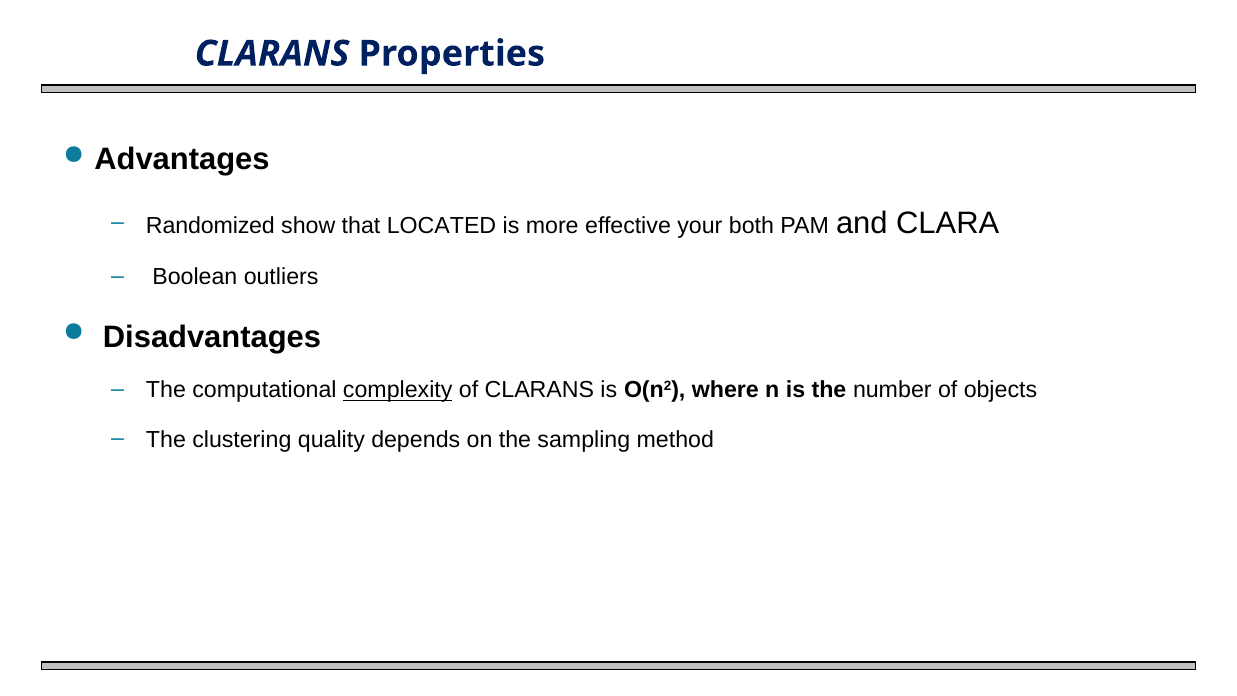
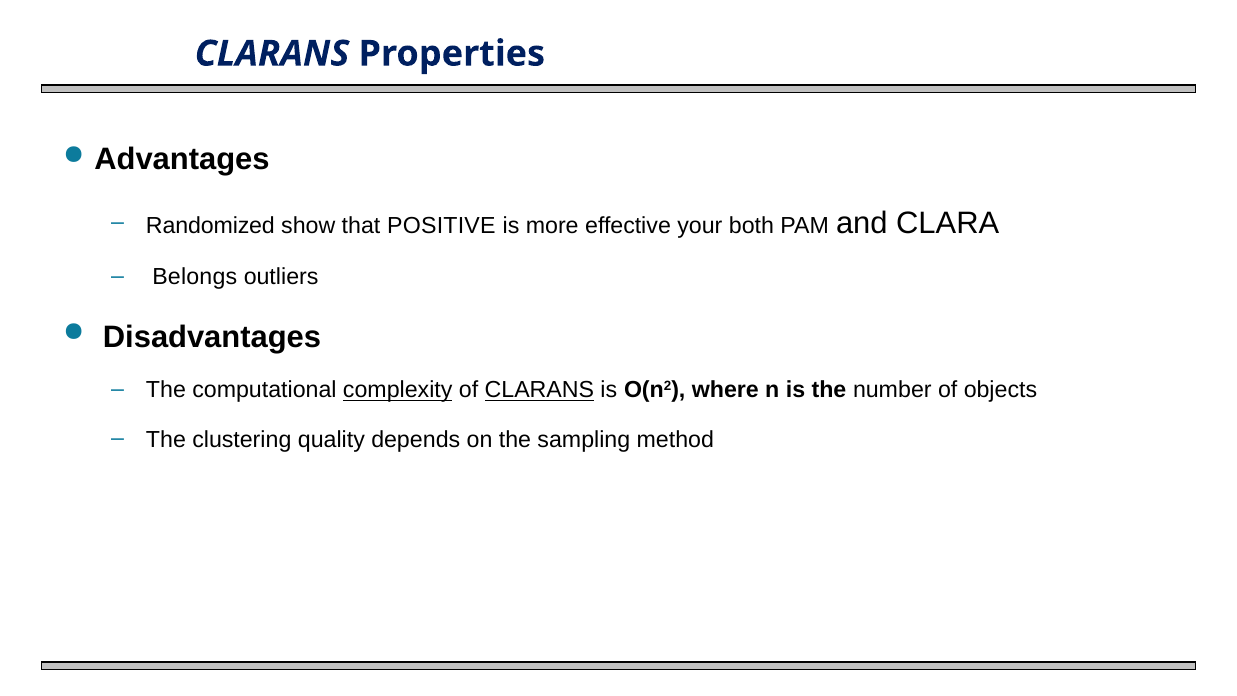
LOCATED: LOCATED -> POSITIVE
Boolean: Boolean -> Belongs
CLARANS at (539, 390) underline: none -> present
